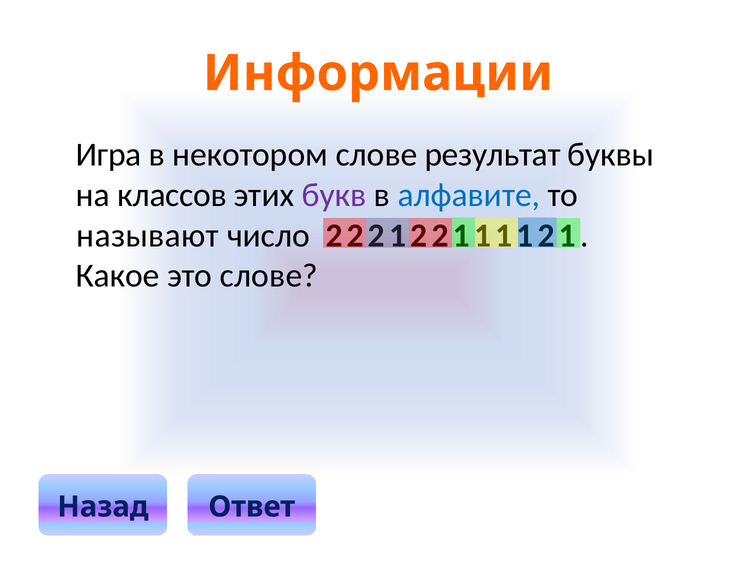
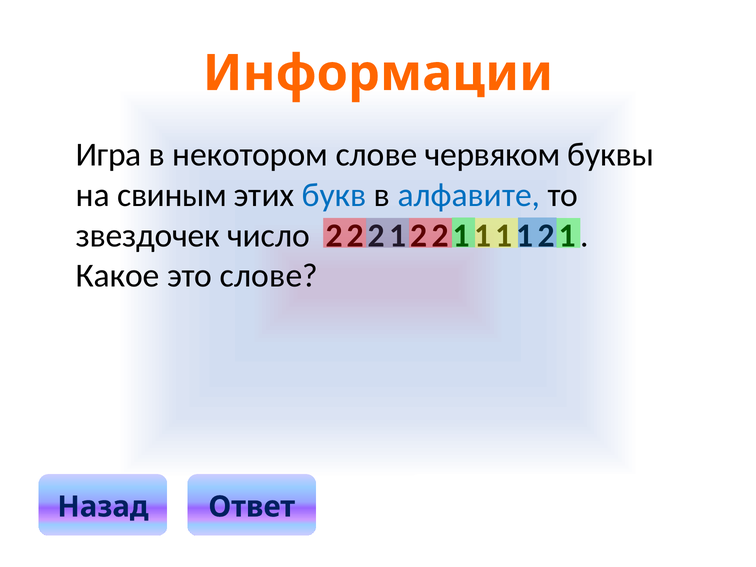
результат: результат -> червяком
классов: классов -> свиным
букв colour: purple -> blue
называют: называют -> звездочек
